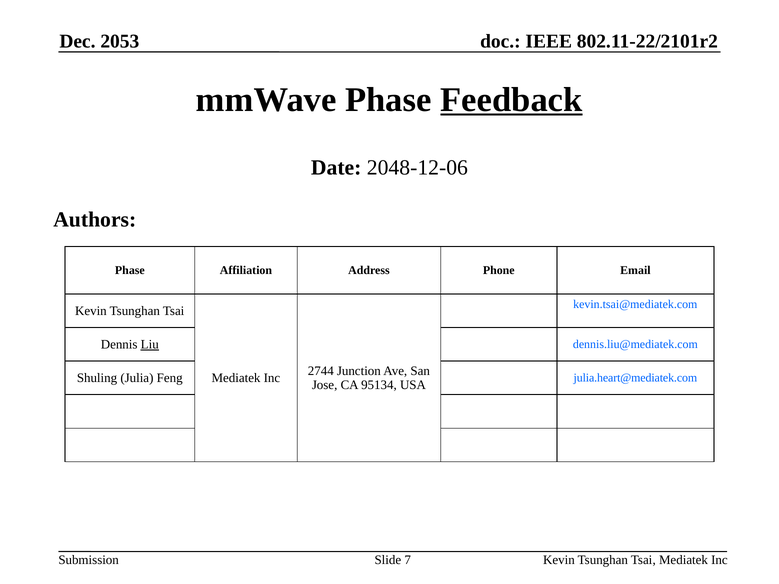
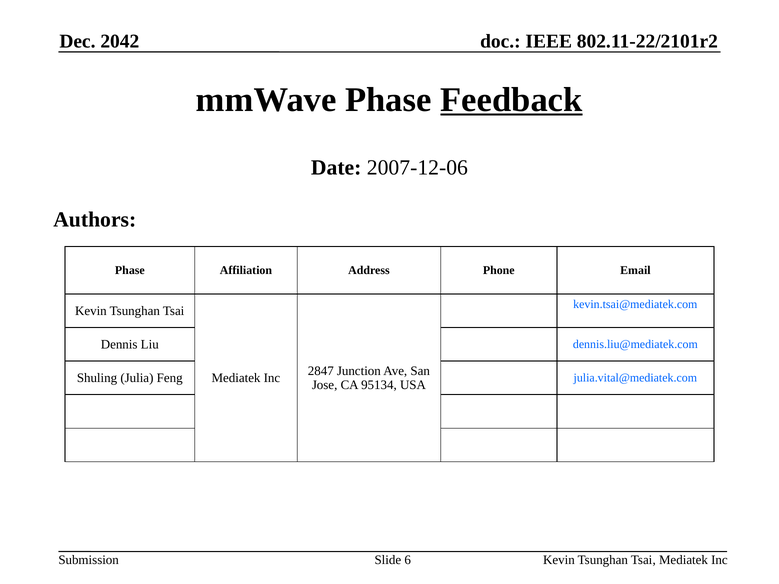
2053: 2053 -> 2042
2048-12-06: 2048-12-06 -> 2007-12-06
Liu underline: present -> none
2744: 2744 -> 2847
julia.heart@mediatek.com: julia.heart@mediatek.com -> julia.vital@mediatek.com
7: 7 -> 6
